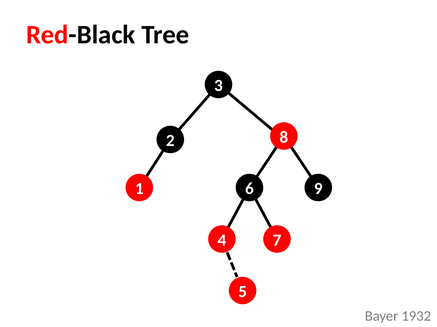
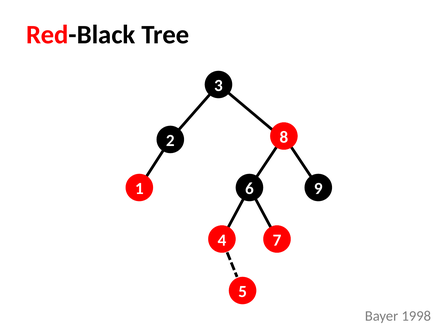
1932: 1932 -> 1998
